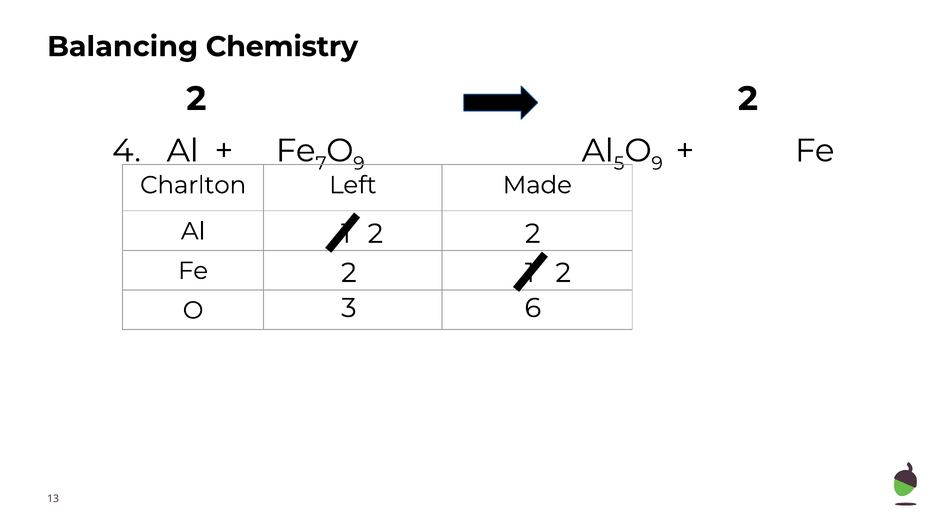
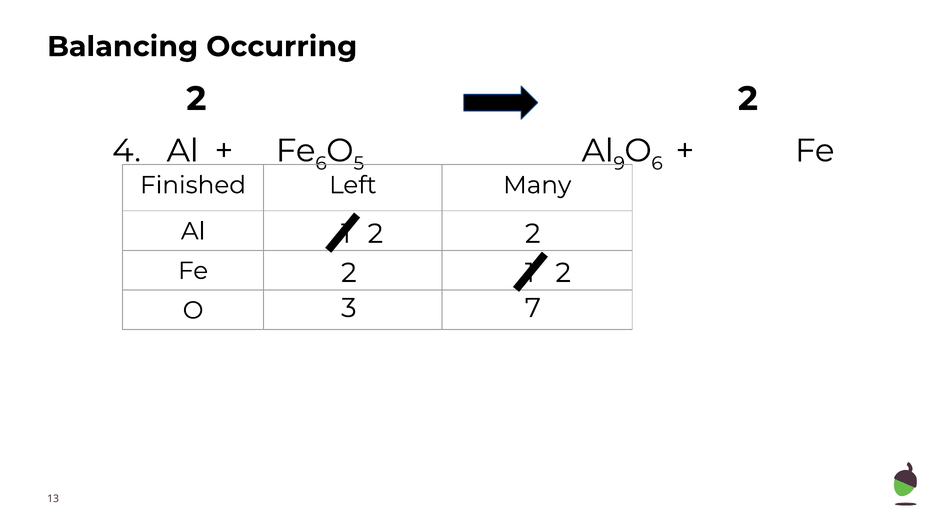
Chemistry: Chemistry -> Occurring
Fe 7: 7 -> 6
9 at (359, 163): 9 -> 5
5: 5 -> 9
9 at (657, 163): 9 -> 6
Charlton: Charlton -> Finished
Made: Made -> Many
6: 6 -> 7
